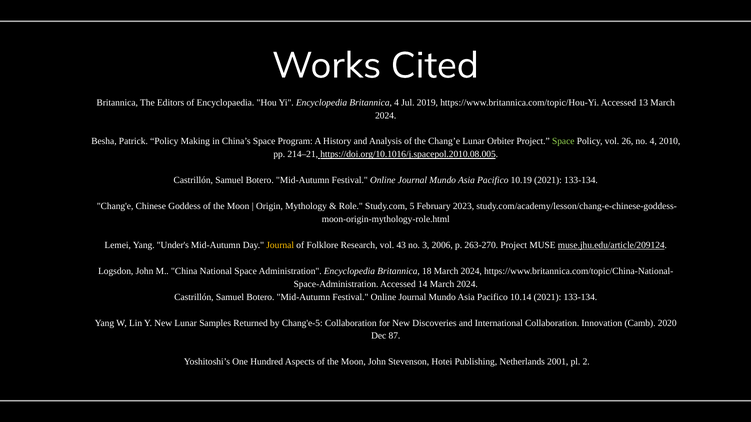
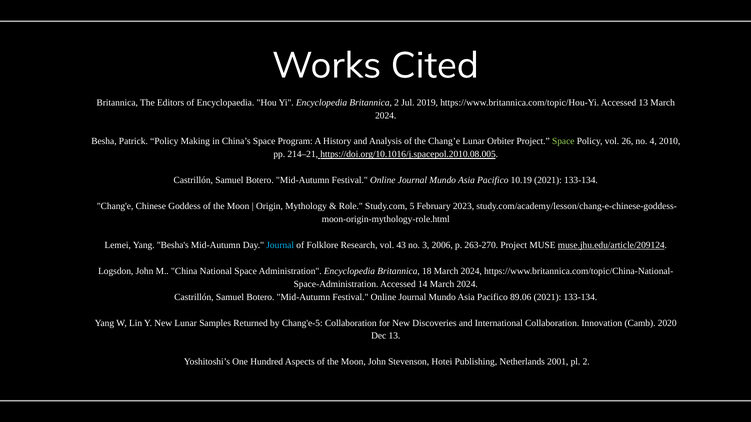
Britannica 4: 4 -> 2
Under's: Under's -> Besha's
Journal at (280, 245) colour: yellow -> light blue
10.14: 10.14 -> 89.06
Dec 87: 87 -> 13
